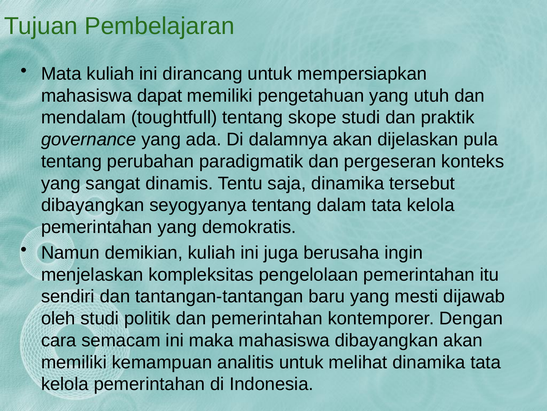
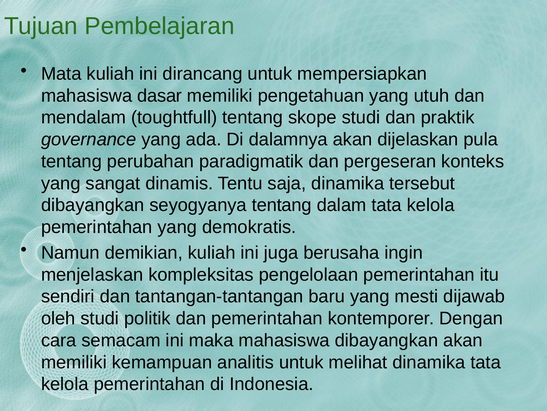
dapat: dapat -> dasar
